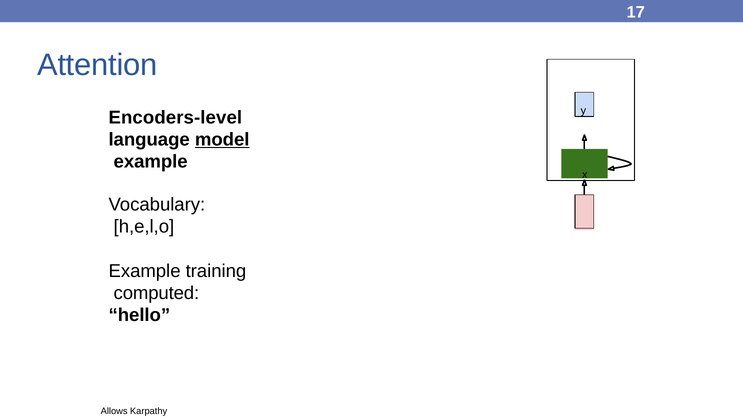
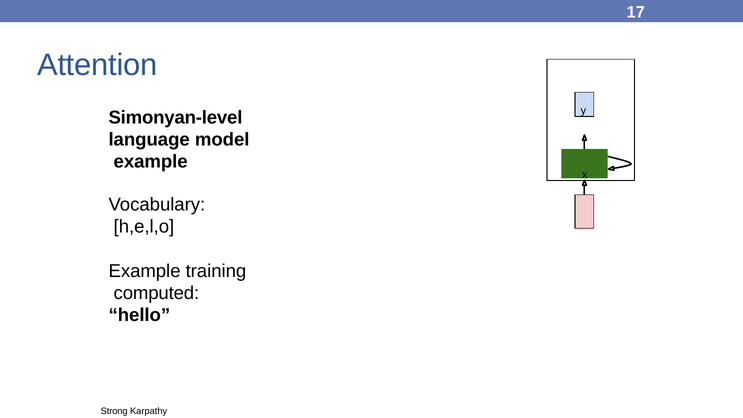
Encoders-level: Encoders-level -> Simonyan-level
model underline: present -> none
Allows: Allows -> Strong
